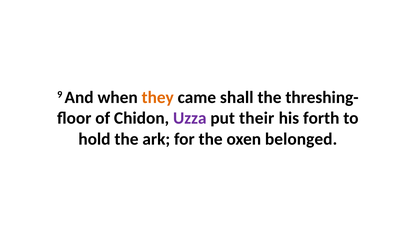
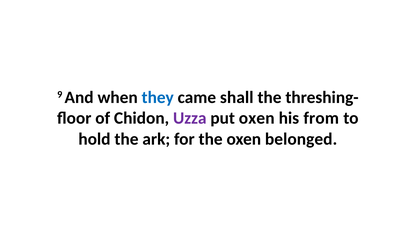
they colour: orange -> blue
put their: their -> oxen
forth: forth -> from
